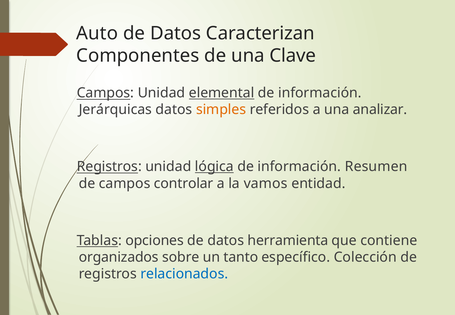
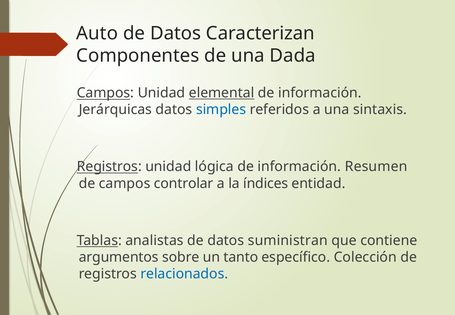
Clave: Clave -> Dada
simples colour: orange -> blue
analizar: analizar -> sintaxis
lógica underline: present -> none
vamos: vamos -> índices
opciones: opciones -> analistas
herramienta: herramienta -> suministran
organizados: organizados -> argumentos
